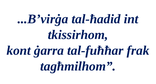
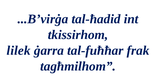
kont: kont -> lilek
